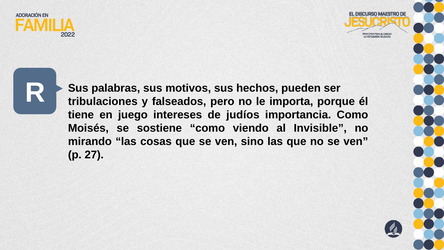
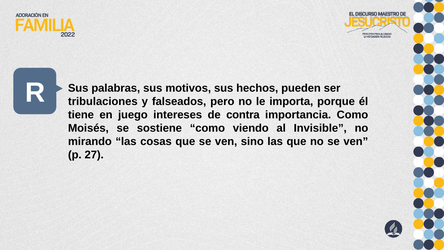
judíos: judíos -> contra
